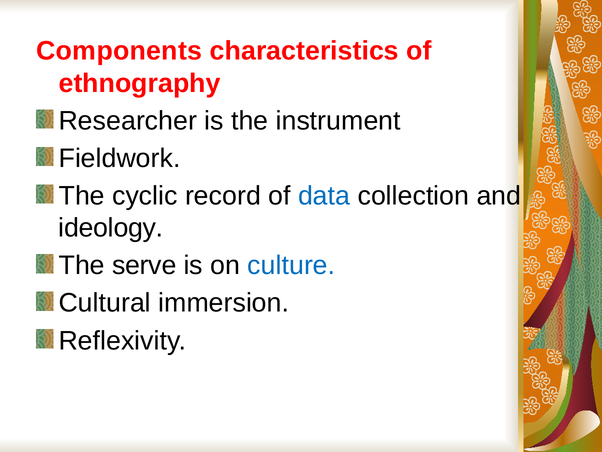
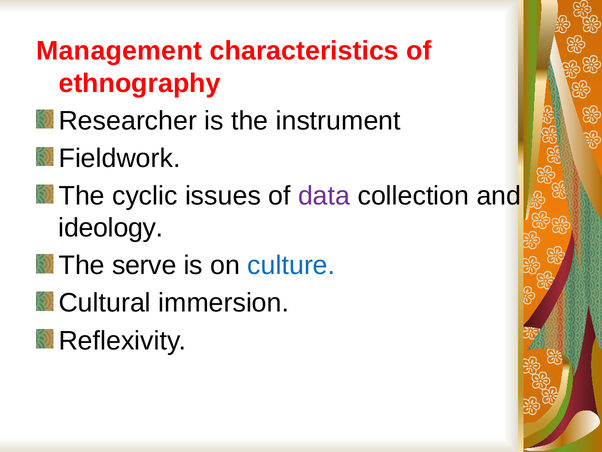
Components: Components -> Management
record: record -> issues
data colour: blue -> purple
